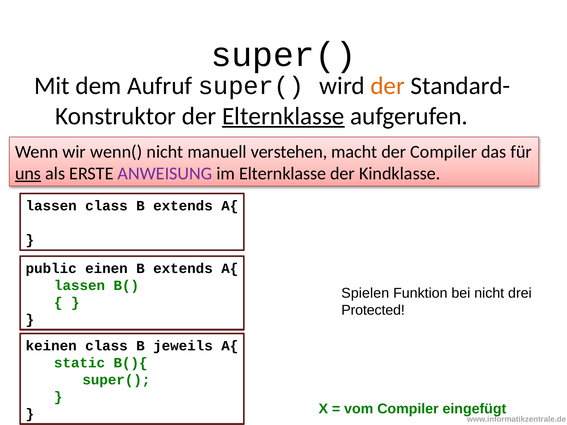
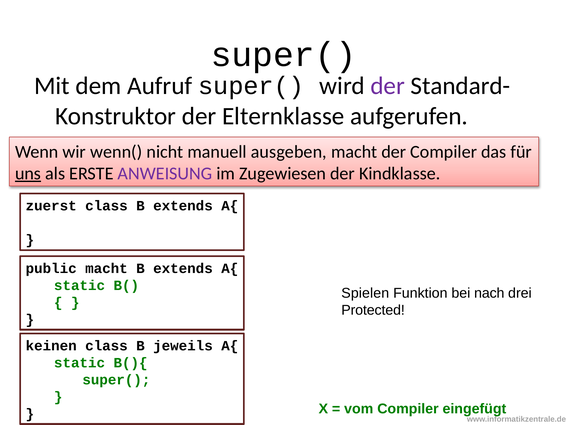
der at (388, 86) colour: orange -> purple
Elternklasse at (283, 116) underline: present -> none
verstehen: verstehen -> ausgeben
im Elternklasse: Elternklasse -> Zugewiesen
lassen at (51, 206): lassen -> zuerst
public einen: einen -> macht
lassen at (80, 286): lassen -> static
bei nicht: nicht -> nach
